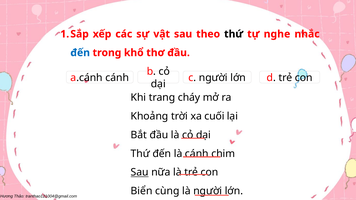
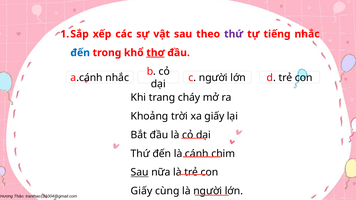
thứ at (234, 34) colour: black -> purple
nghe: nghe -> tiếng
thơ underline: none -> present
a.cánh cánh: cánh -> nhắc
xa cuối: cuối -> giấy
Biển at (142, 191): Biển -> Giấy
